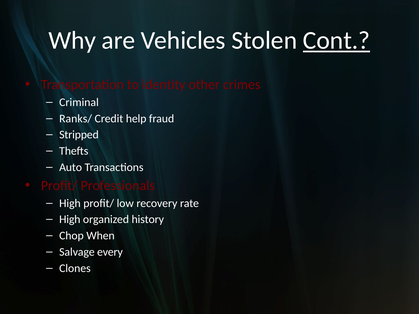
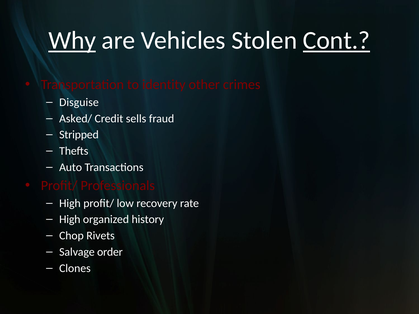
Why underline: none -> present
Criminal: Criminal -> Disguise
Ranks/: Ranks/ -> Asked/
help: help -> sells
When: When -> Rivets
every: every -> order
